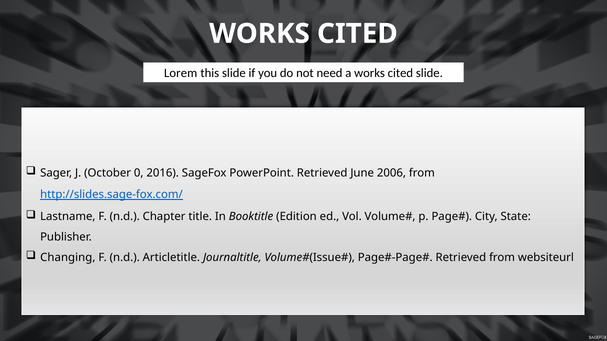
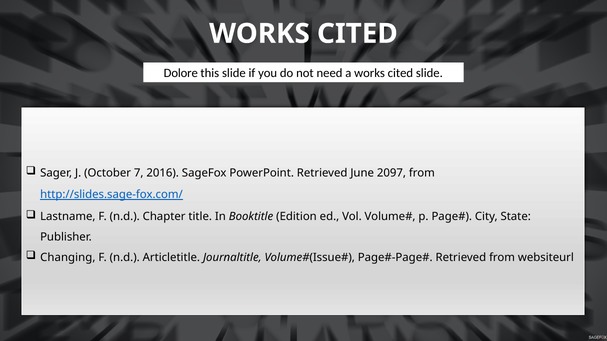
Lorem: Lorem -> Dolore
0: 0 -> 7
2006: 2006 -> 2097
